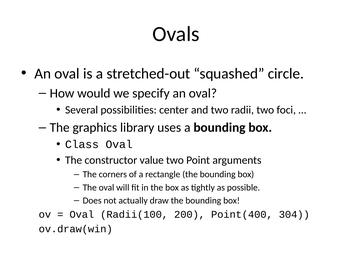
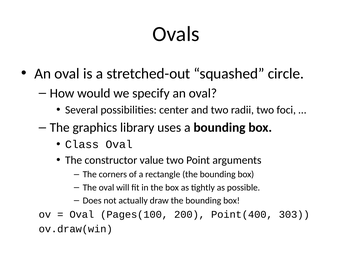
Radii(100: Radii(100 -> Pages(100
304: 304 -> 303
